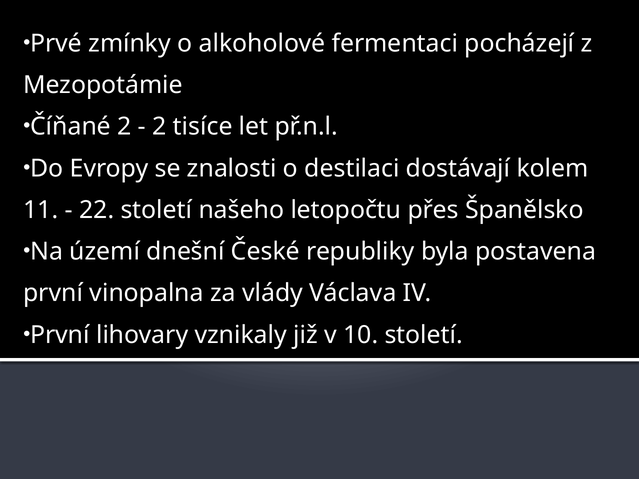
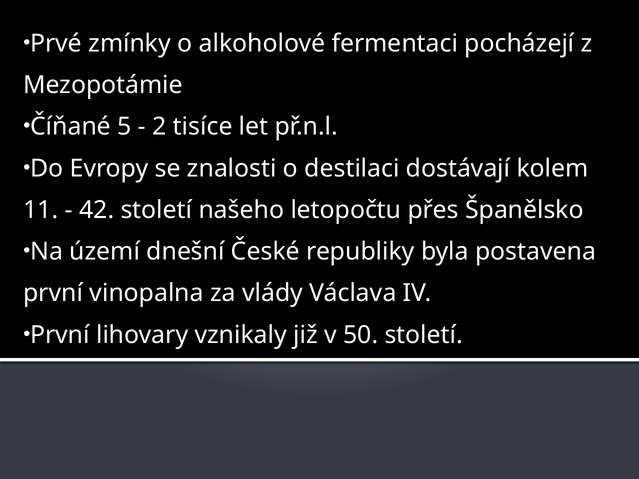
Číňané 2: 2 -> 5
22: 22 -> 42
10: 10 -> 50
